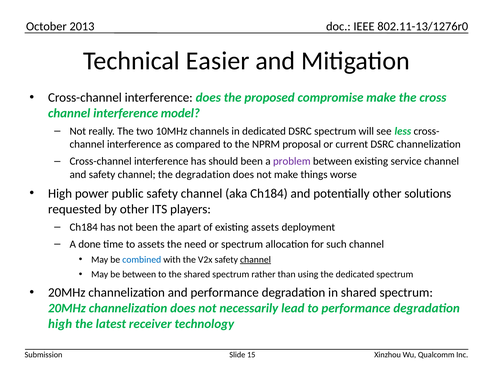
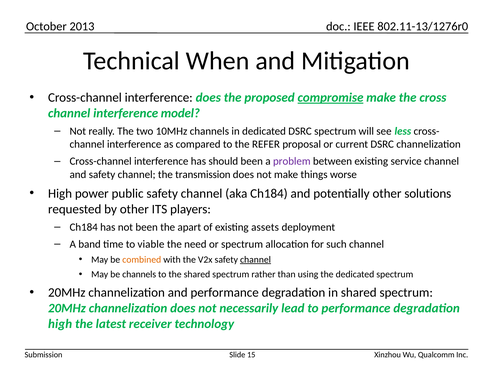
Easier: Easier -> When
compromise underline: none -> present
NPRM: NPRM -> REFER
the degradation: degradation -> transmission
done: done -> band
to assets: assets -> viable
combined colour: blue -> orange
be between: between -> channels
